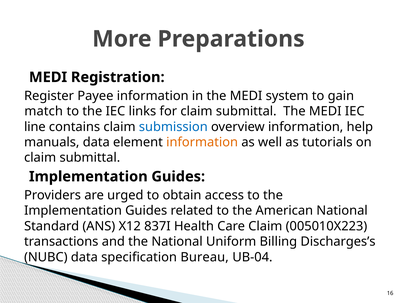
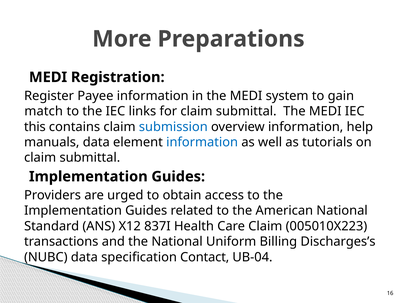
line: line -> this
information at (202, 142) colour: orange -> blue
Bureau: Bureau -> Contact
